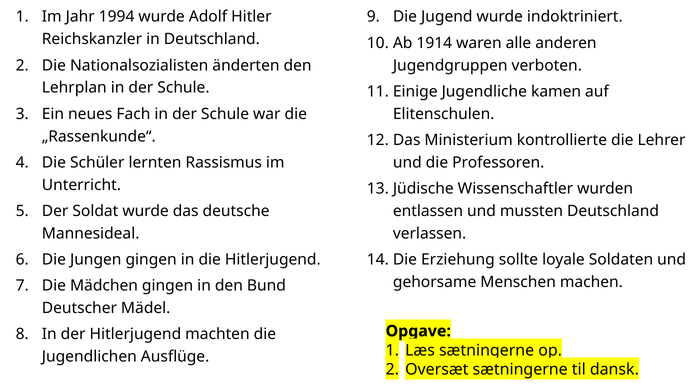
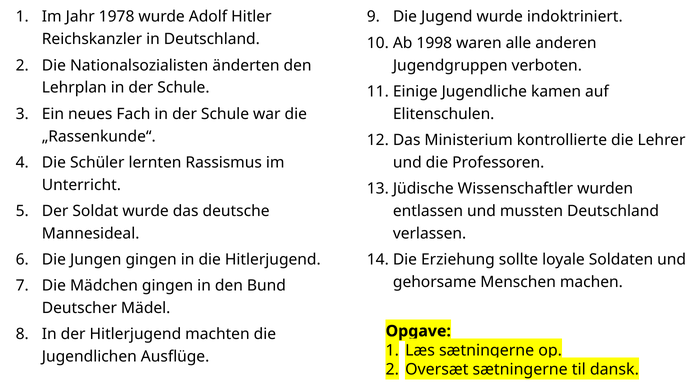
1994: 1994 -> 1978
1914: 1914 -> 1998
